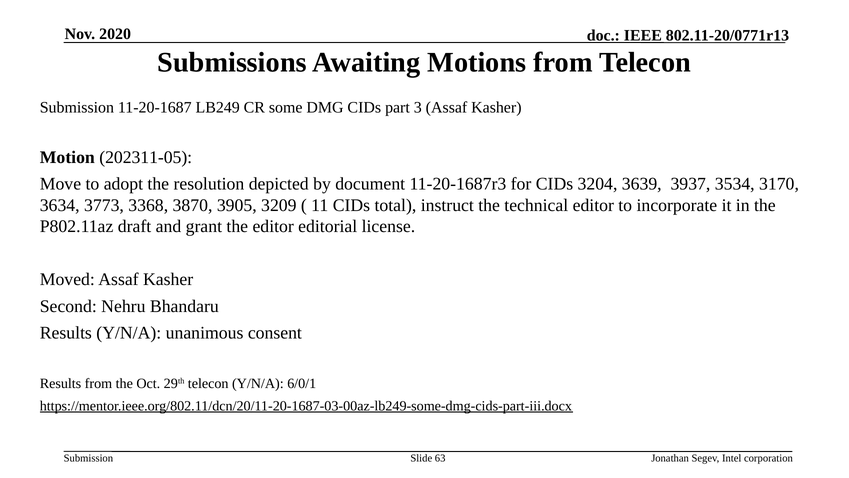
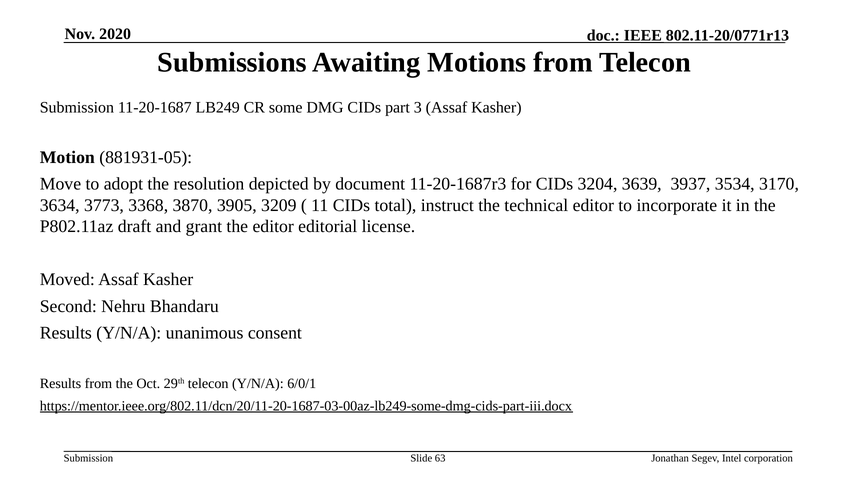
202311-05: 202311-05 -> 881931-05
